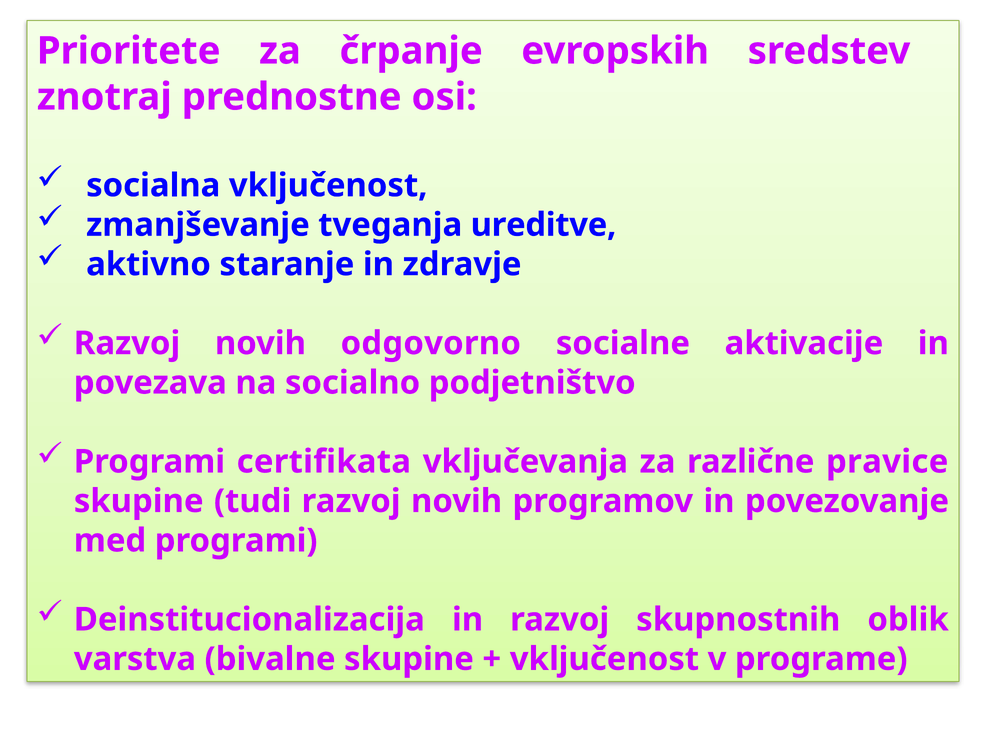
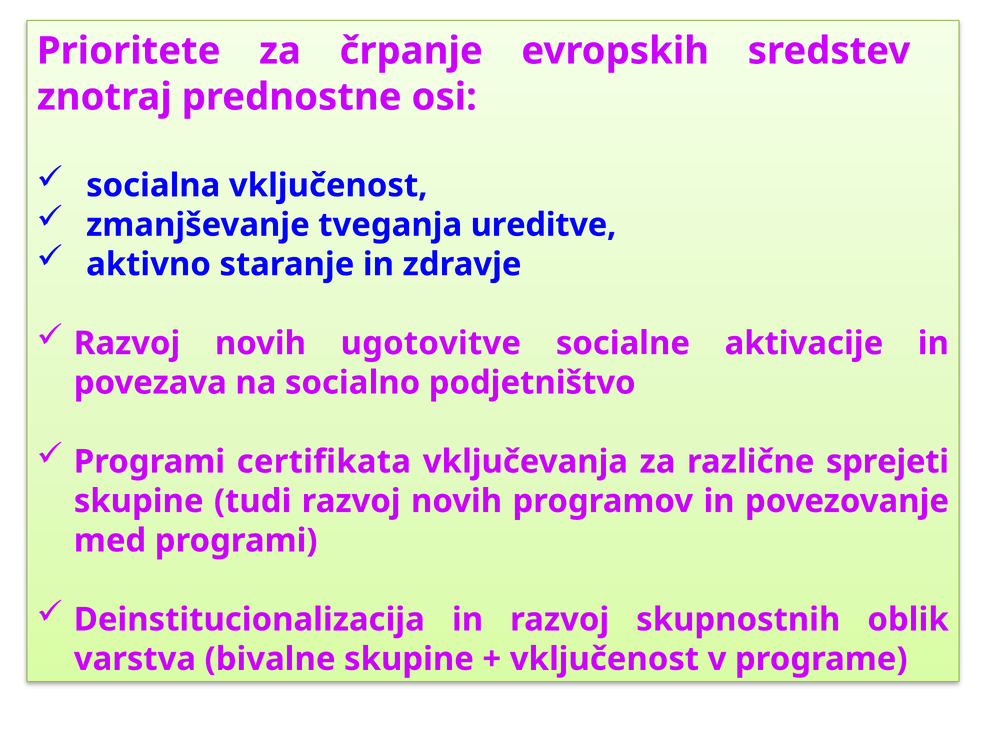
odgovorno: odgovorno -> ugotovitve
pravice: pravice -> sprejeti
